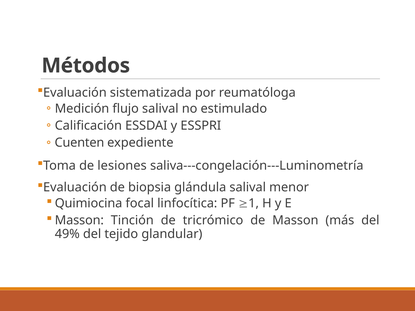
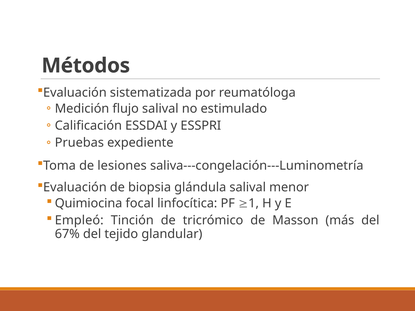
Cuenten: Cuenten -> Pruebas
Masson at (79, 221): Masson -> Empleó
49%: 49% -> 67%
